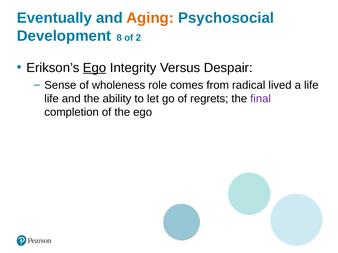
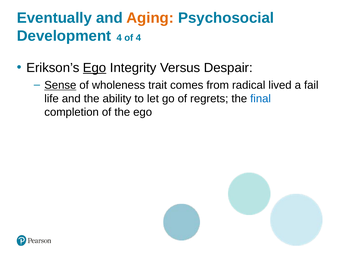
Development 8: 8 -> 4
of 2: 2 -> 4
Sense underline: none -> present
role: role -> trait
a life: life -> fail
final colour: purple -> blue
